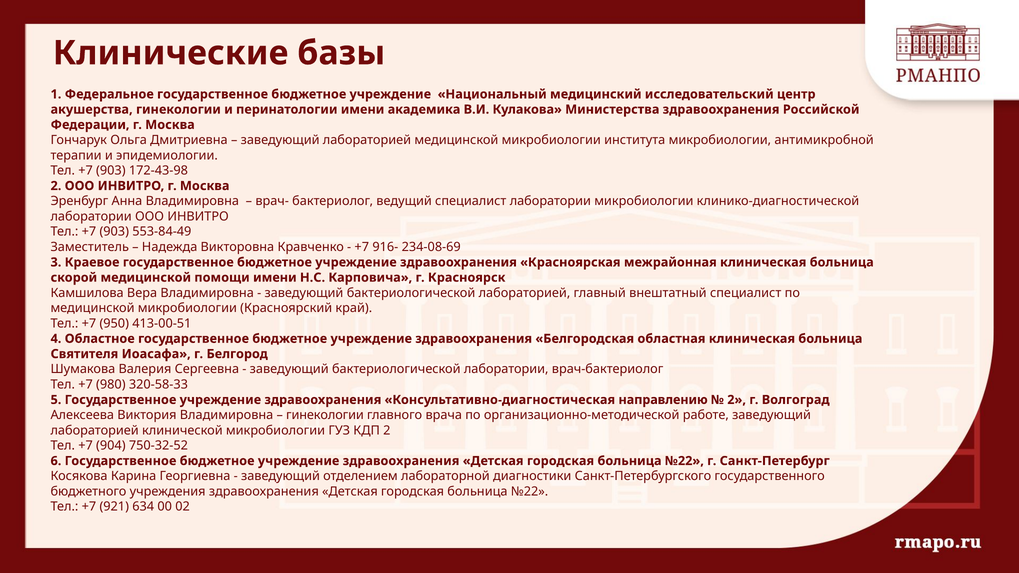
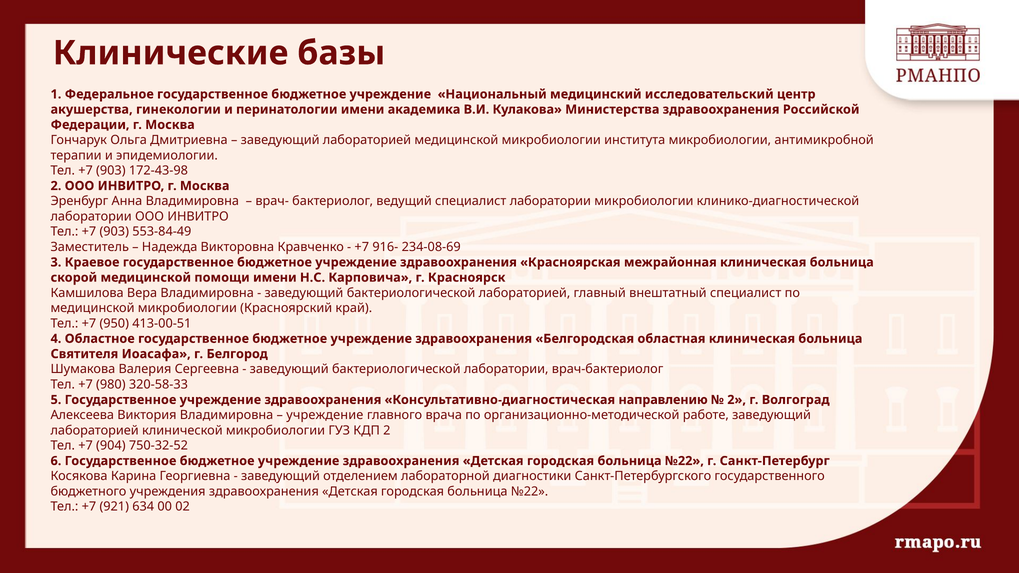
гинекологии at (325, 415): гинекологии -> учреждение
